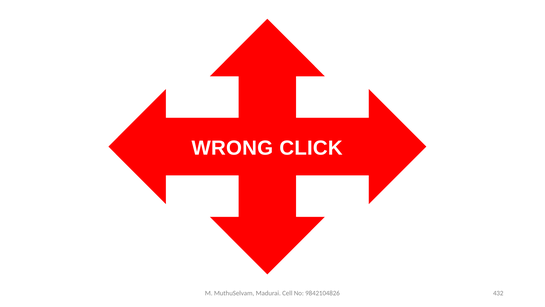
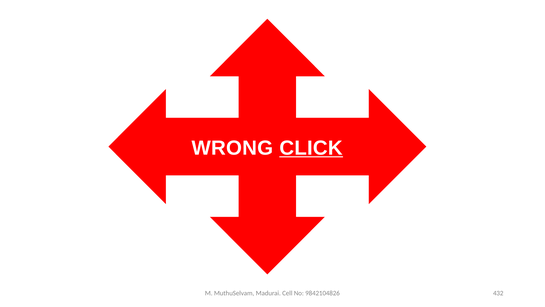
CLICK underline: none -> present
